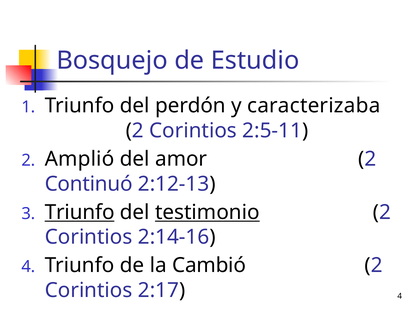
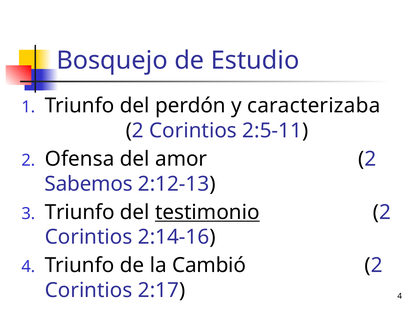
Amplió: Amplió -> Ofensa
Continuó: Continuó -> Sabemos
Triunfo at (80, 212) underline: present -> none
